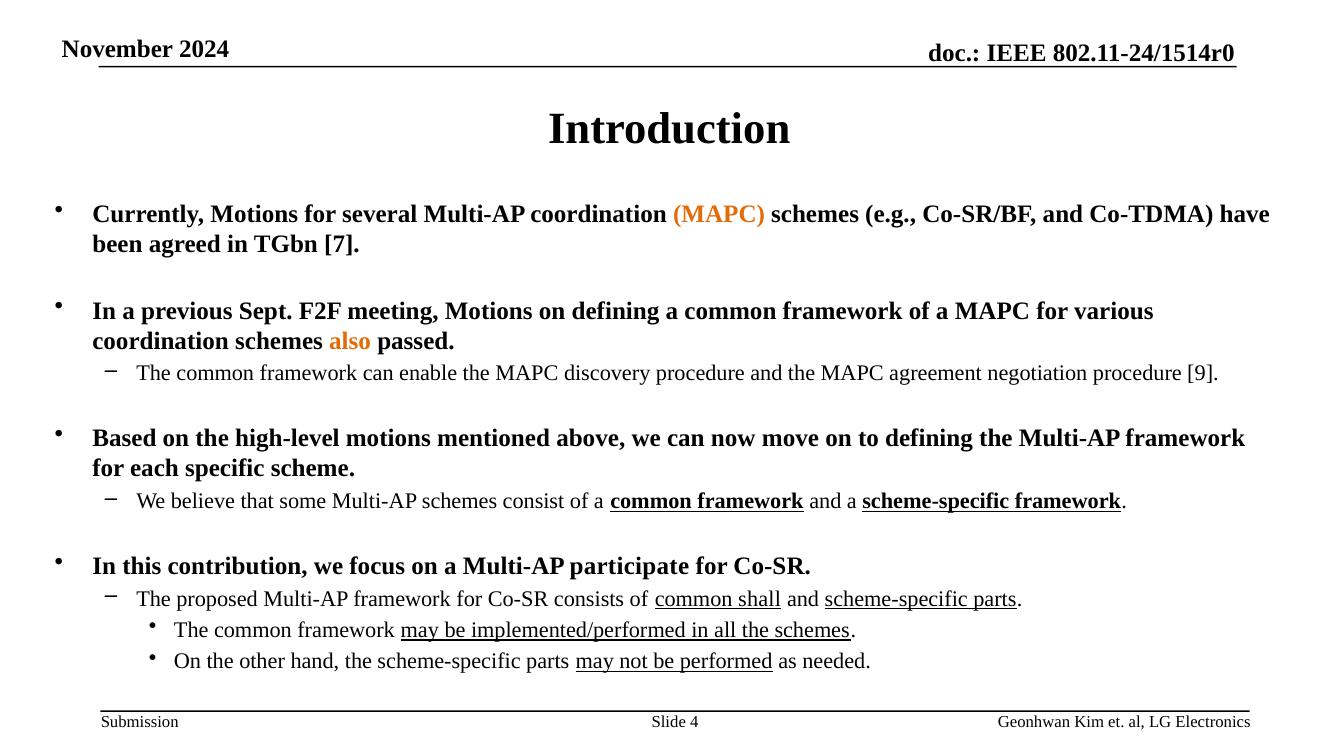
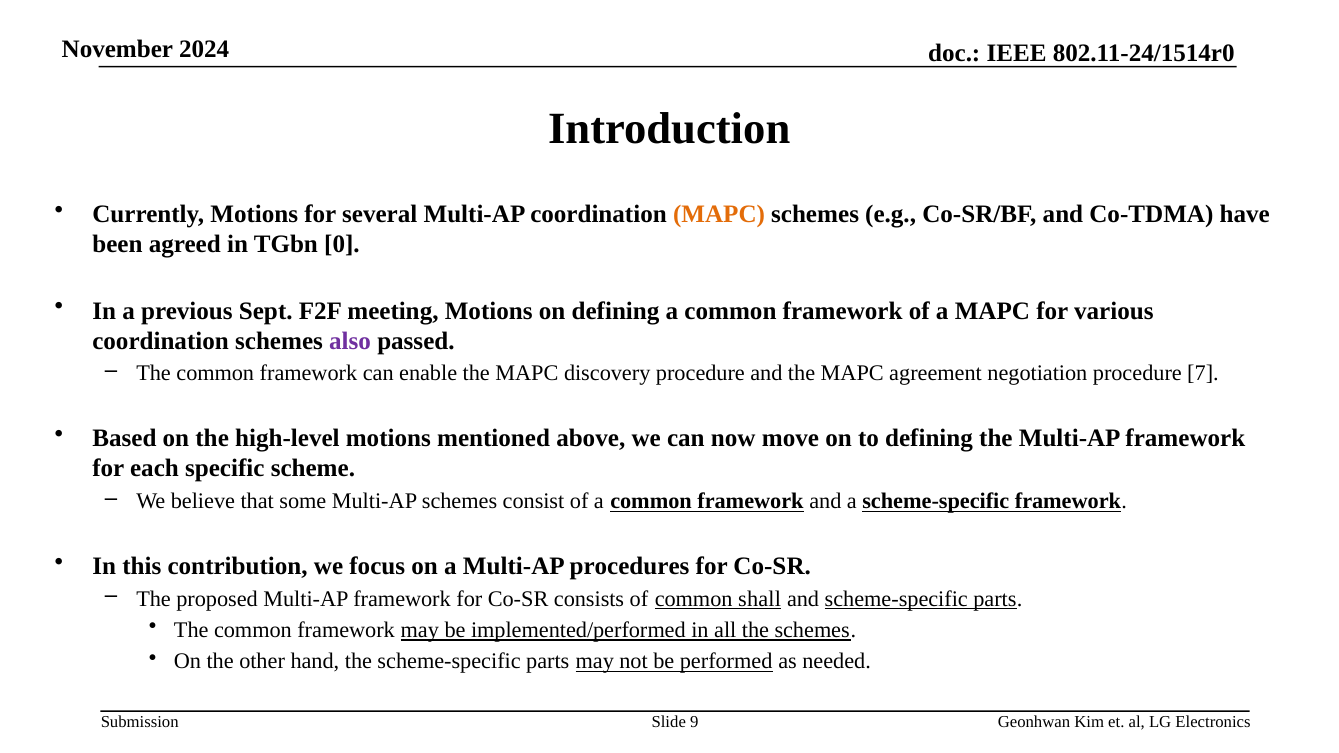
7: 7 -> 0
also colour: orange -> purple
9: 9 -> 7
participate: participate -> procedures
4: 4 -> 9
